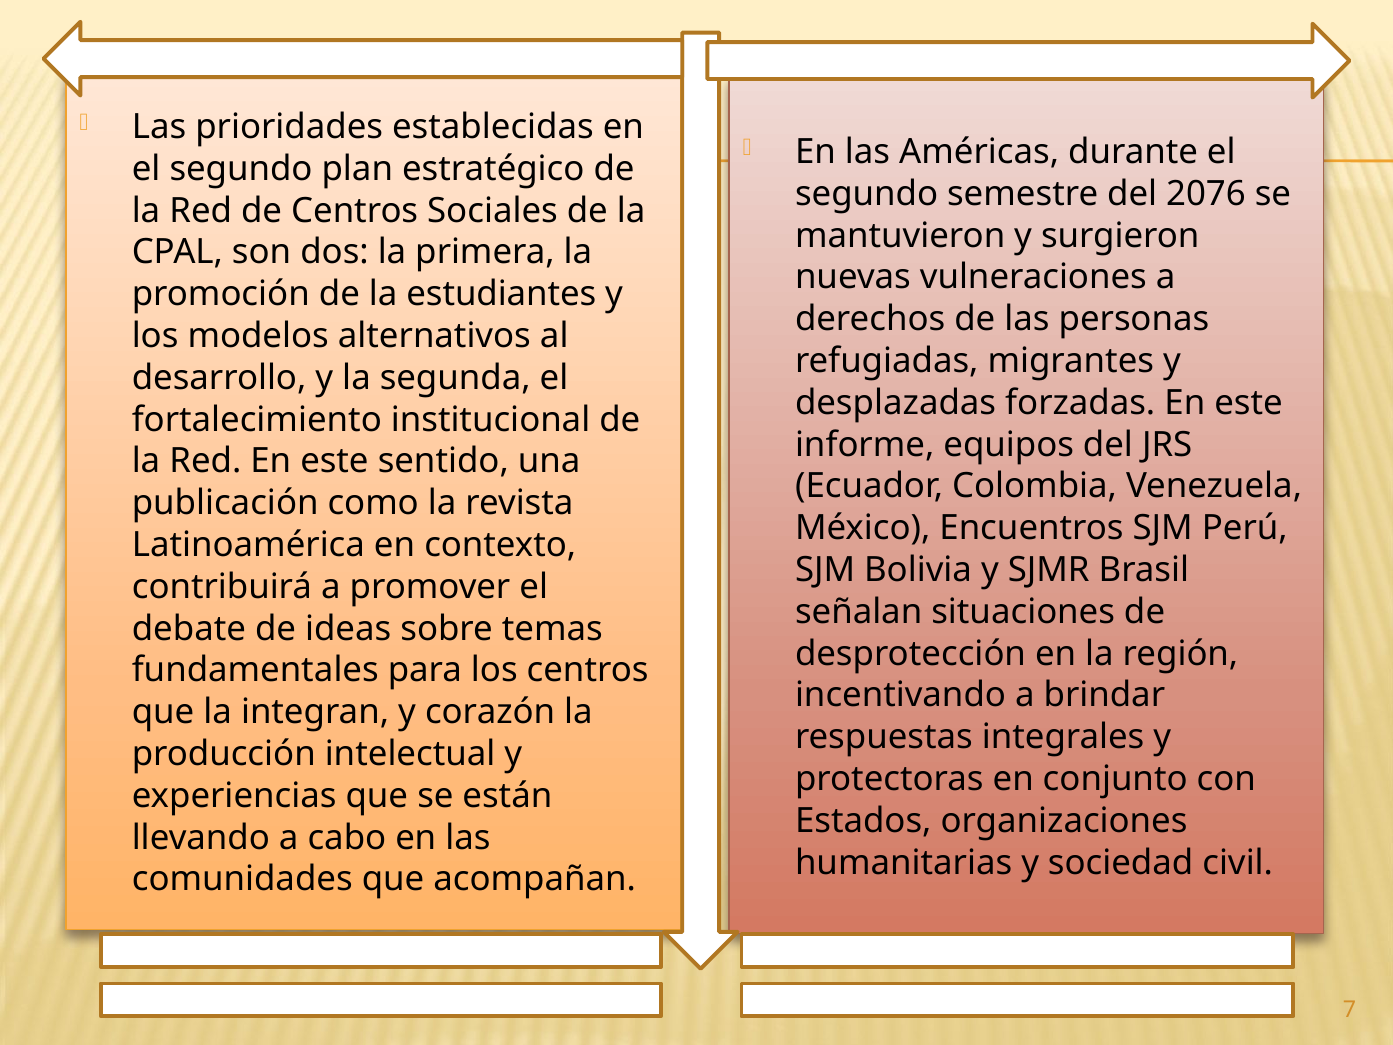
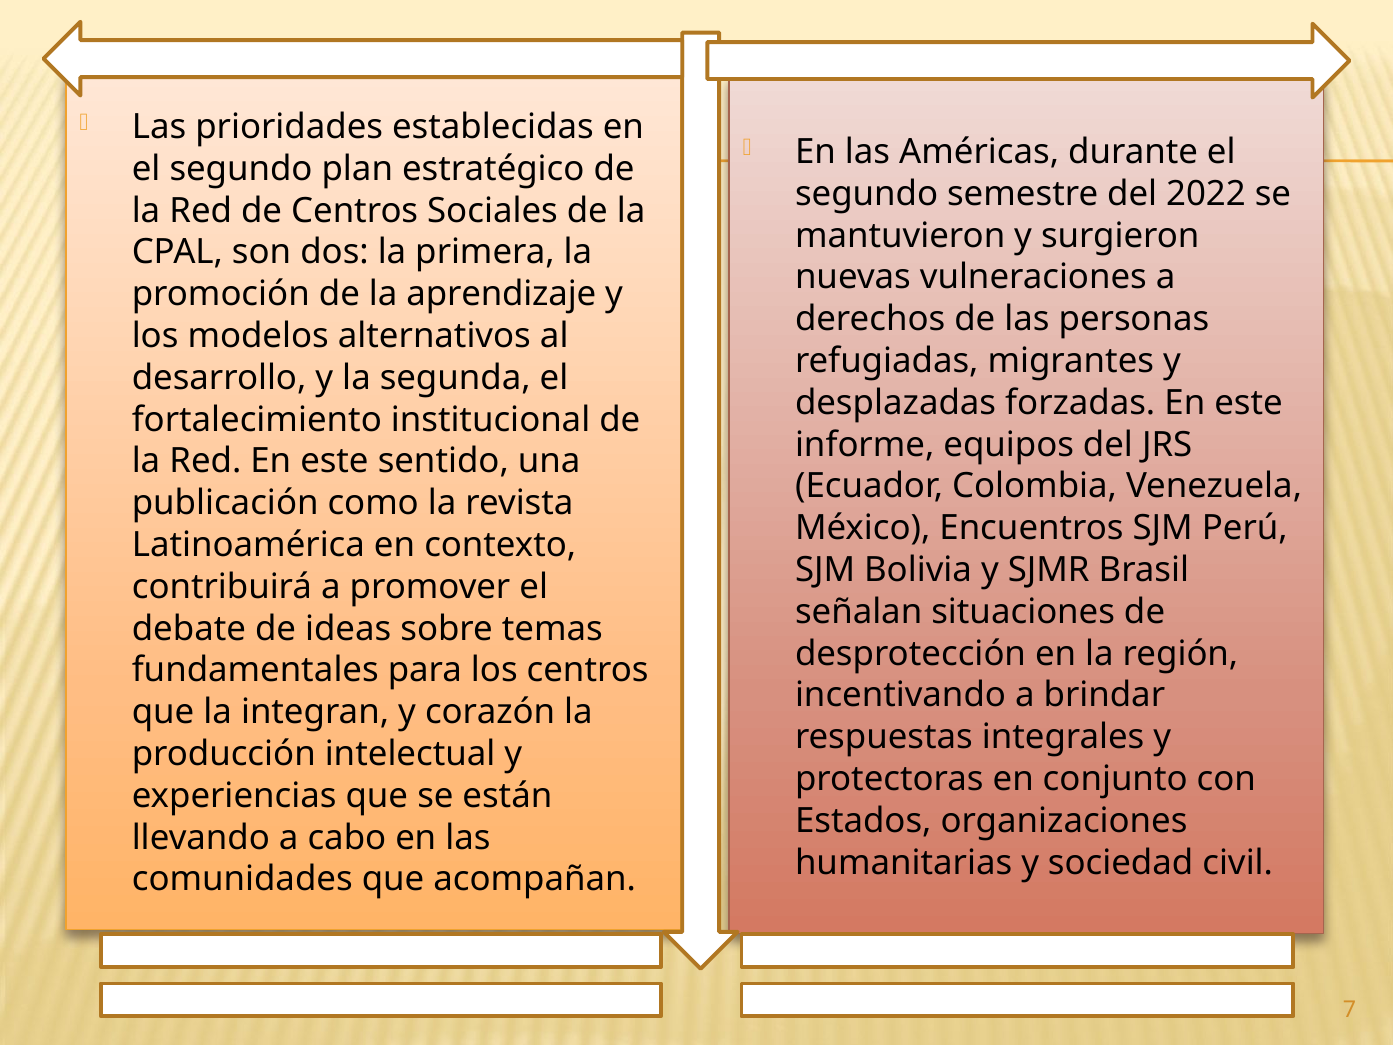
2076: 2076 -> 2022
estudiantes: estudiantes -> aprendizaje
